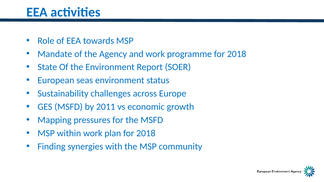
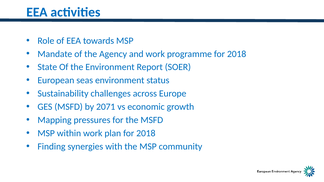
2011: 2011 -> 2071
